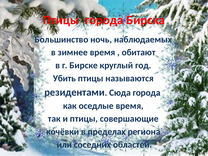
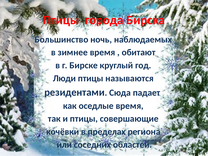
Убить: Убить -> Люди
Сюда города: города -> падает
